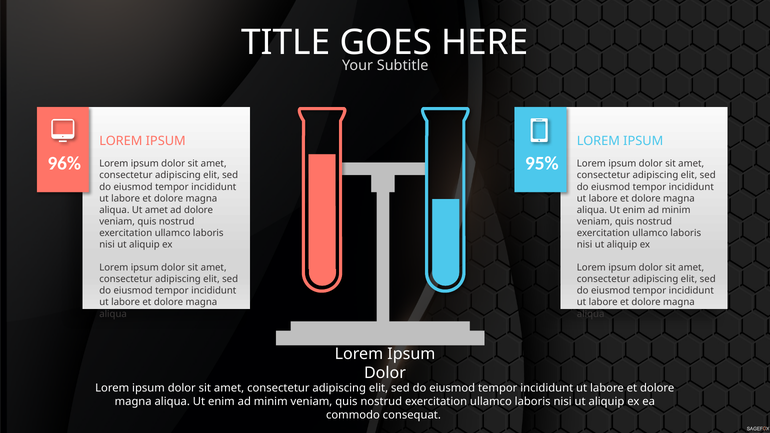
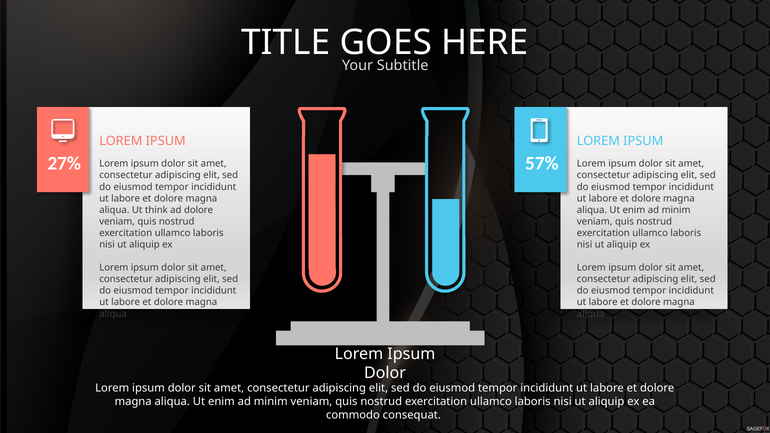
96%: 96% -> 27%
95%: 95% -> 57%
Ut amet: amet -> think
